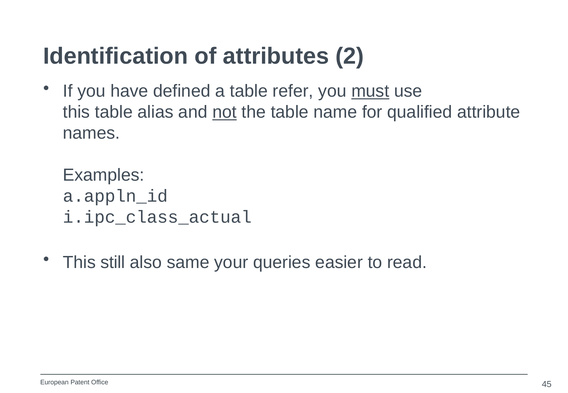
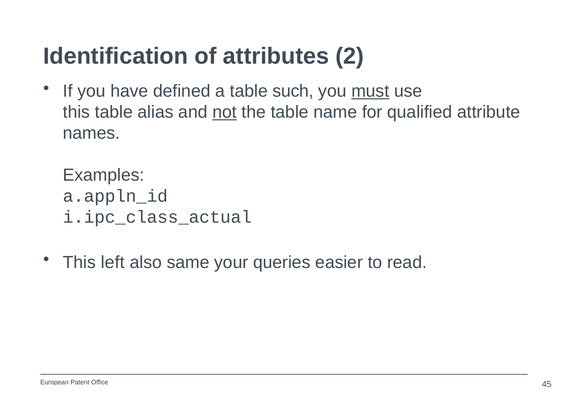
refer: refer -> such
still: still -> left
